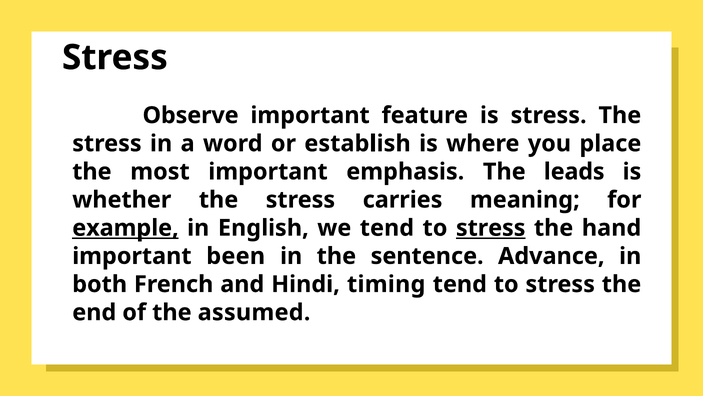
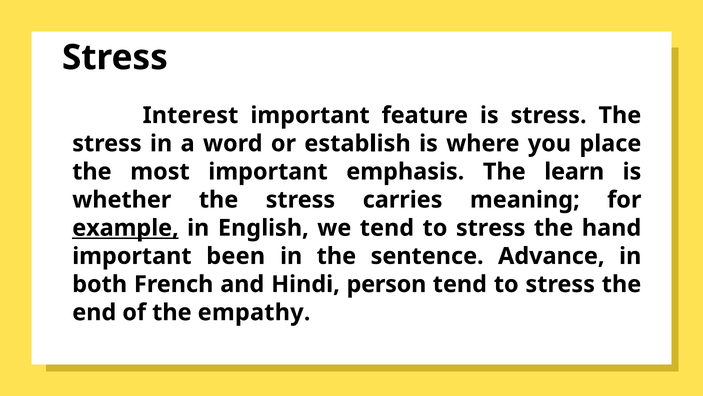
Observe: Observe -> Interest
leads: leads -> learn
stress at (491, 228) underline: present -> none
timing: timing -> person
assumed: assumed -> empathy
